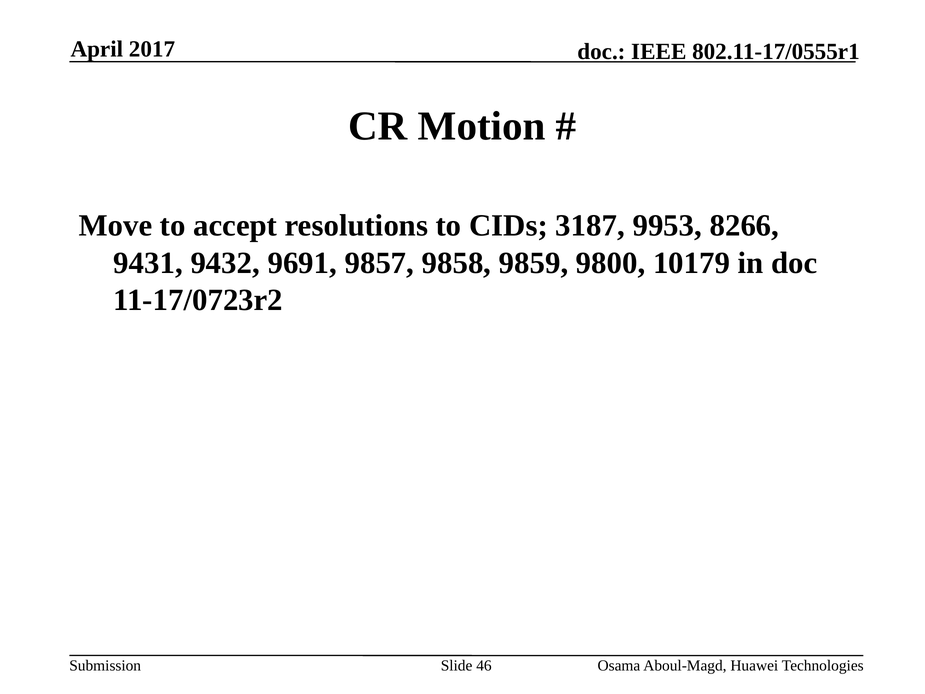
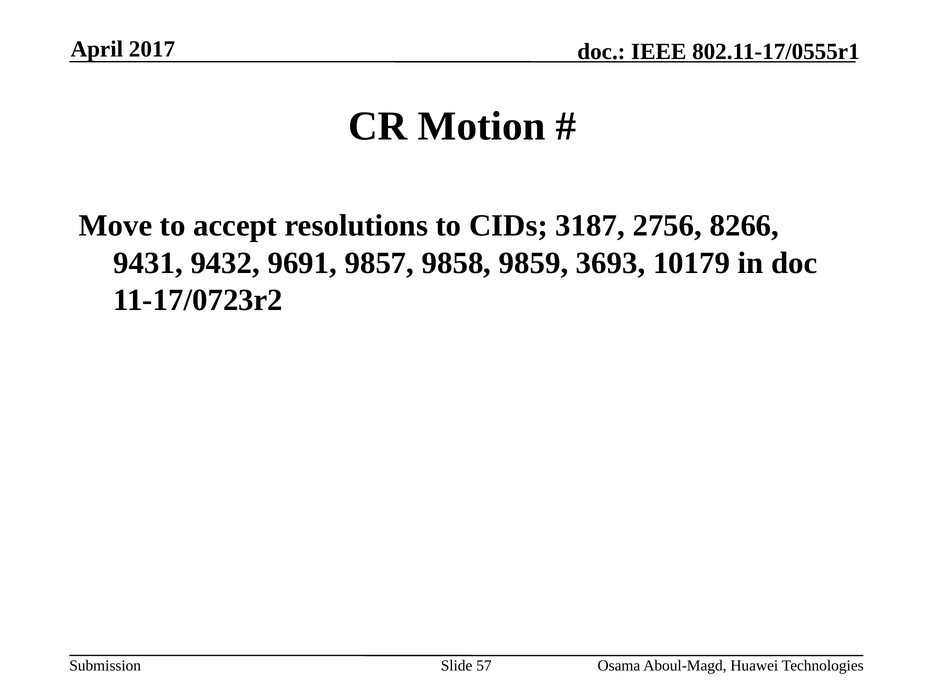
9953: 9953 -> 2756
9800: 9800 -> 3693
46: 46 -> 57
